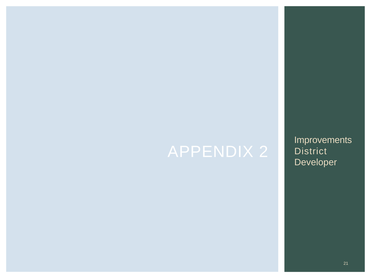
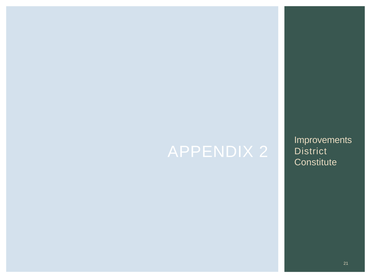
Developer: Developer -> Constitute
